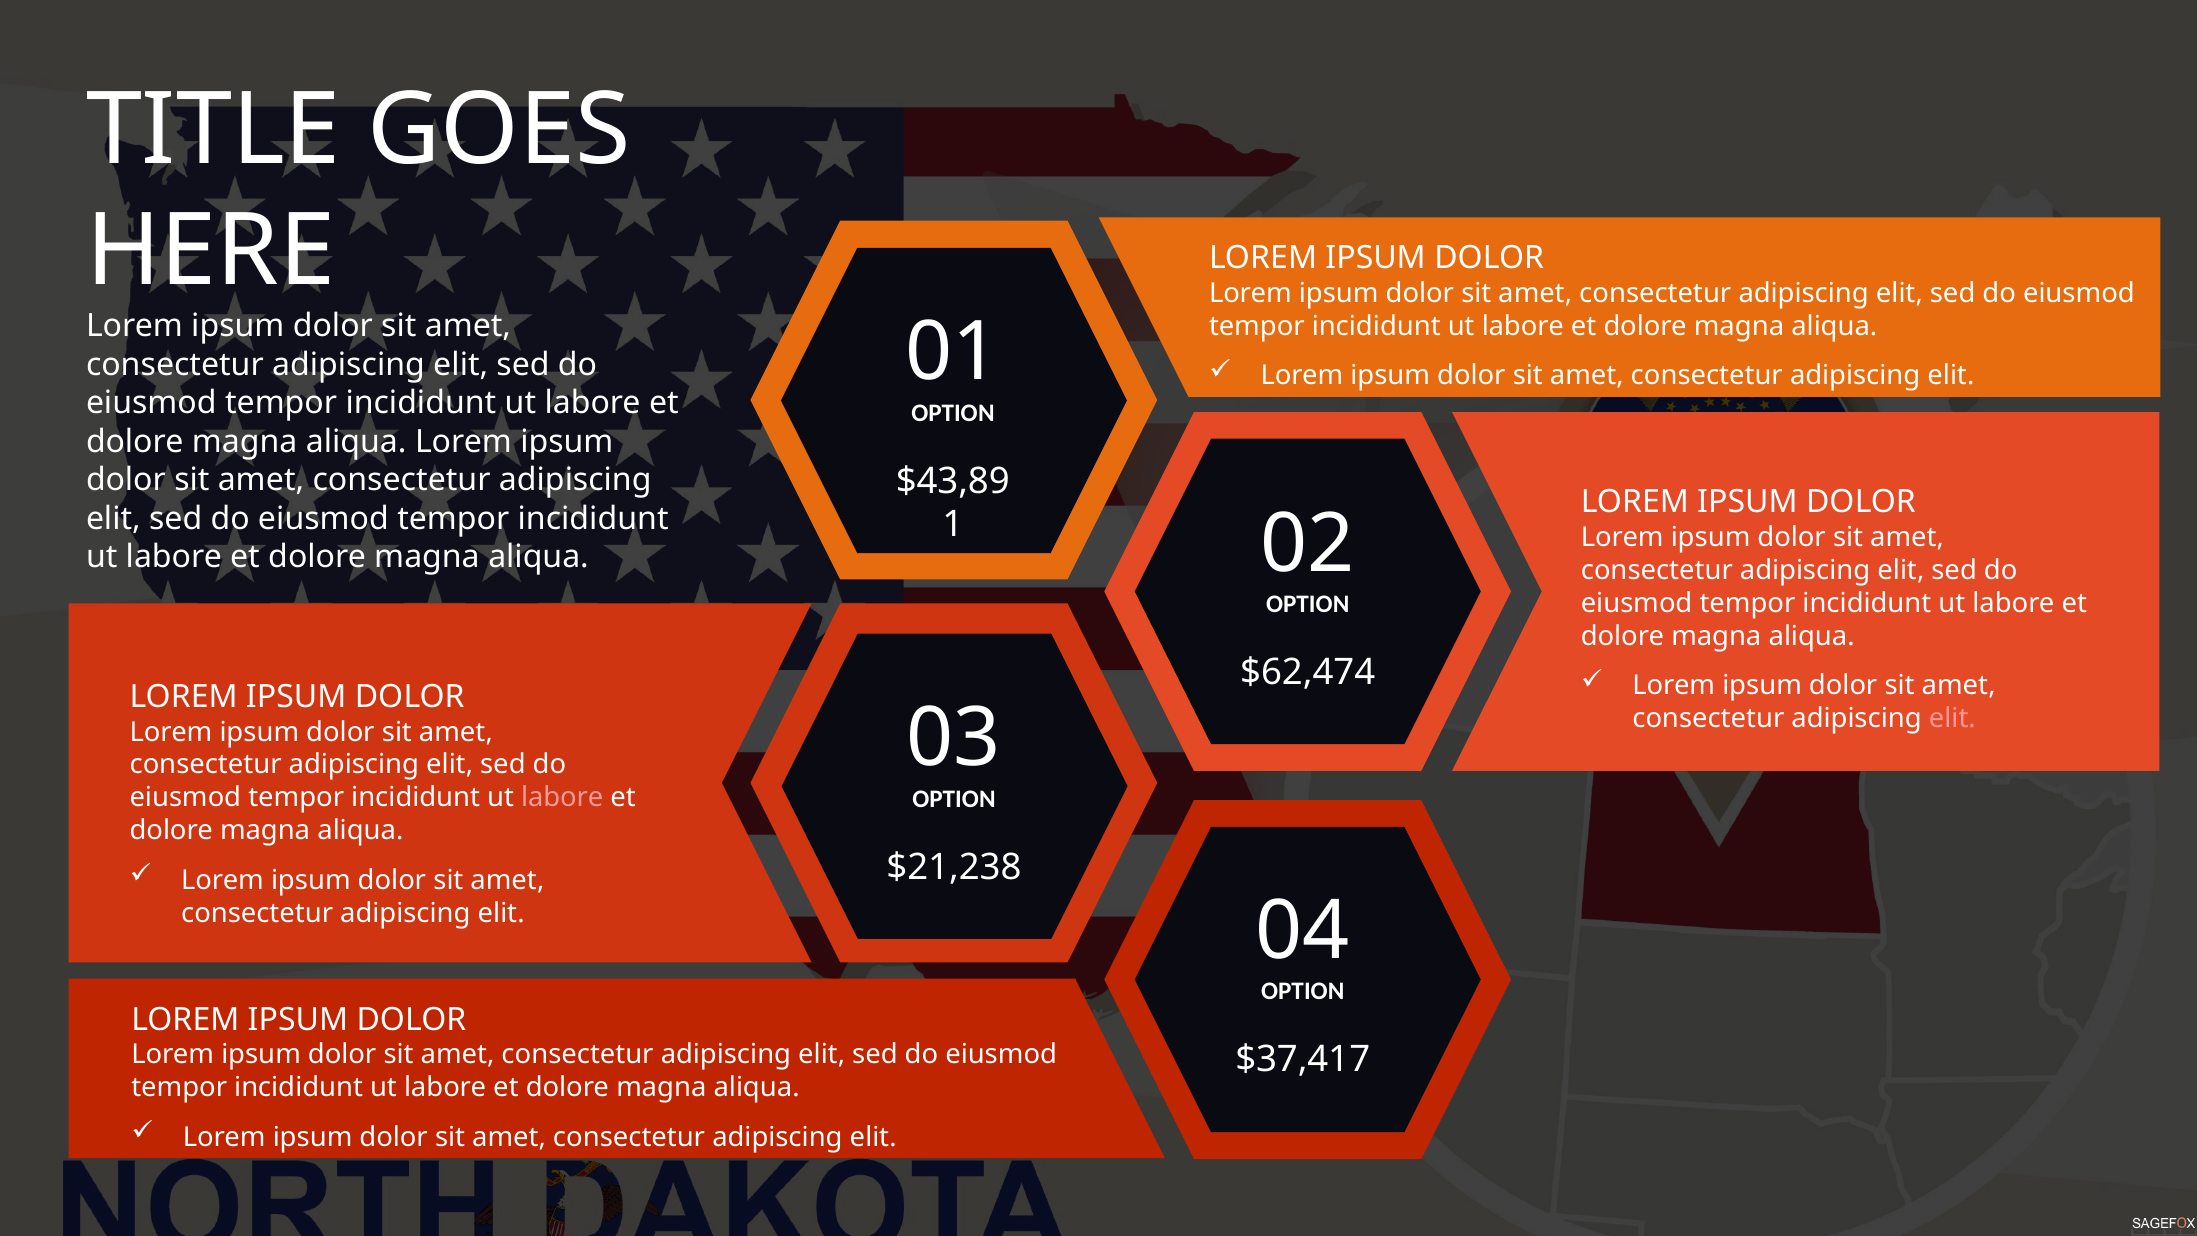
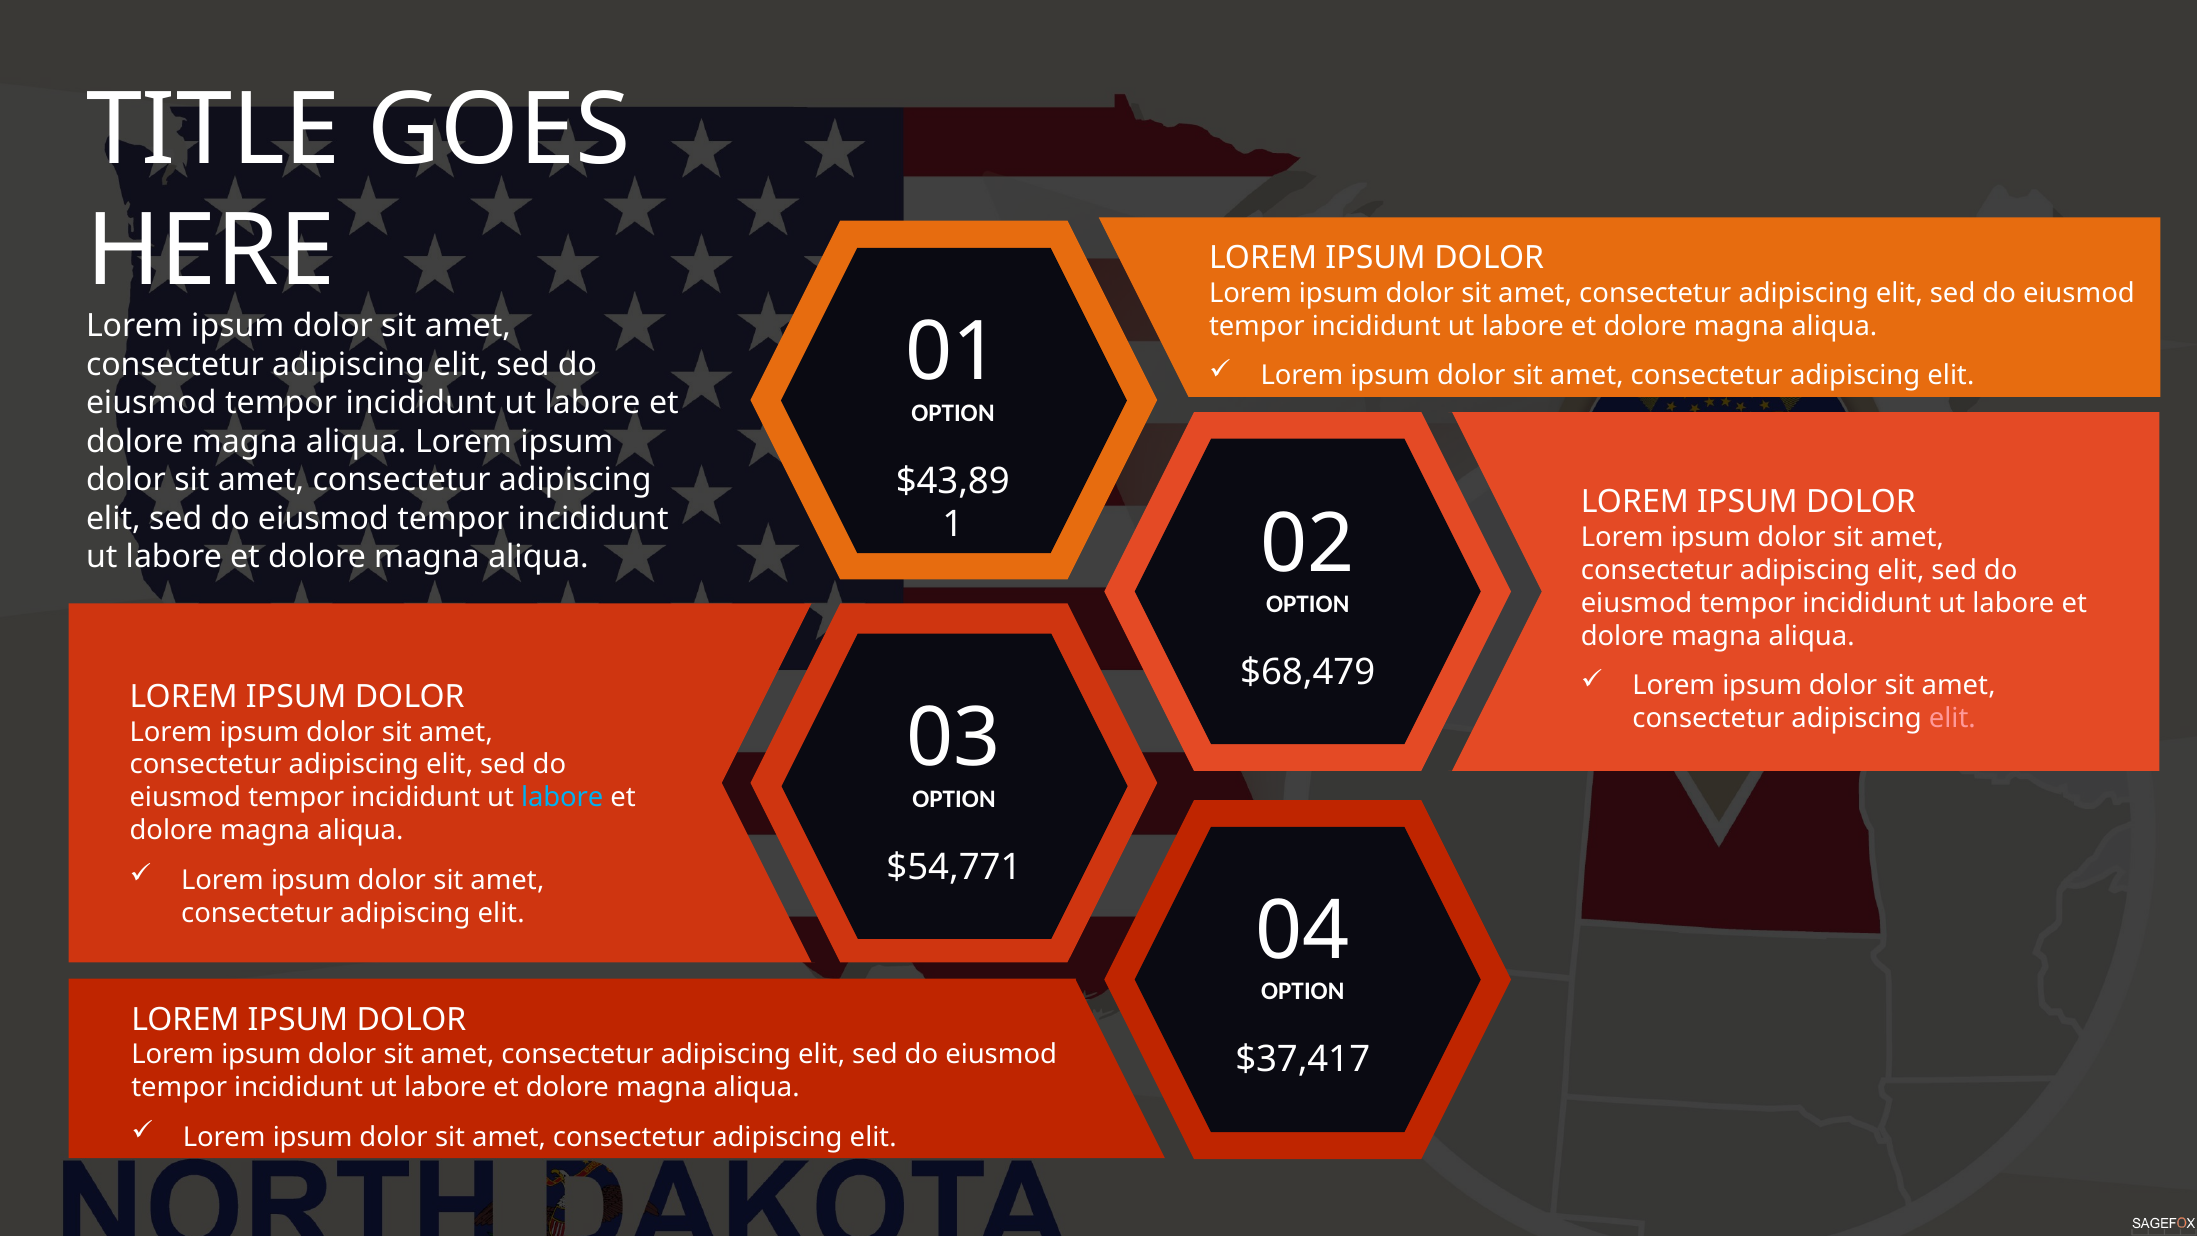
$62,474: $62,474 -> $68,479
labore at (562, 798) colour: pink -> light blue
$21,238: $21,238 -> $54,771
